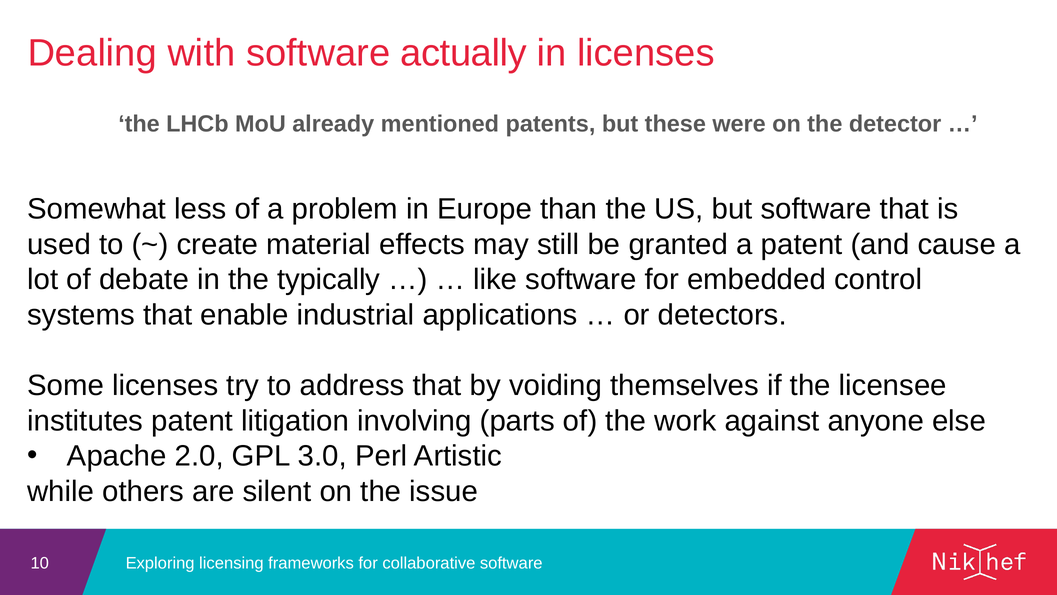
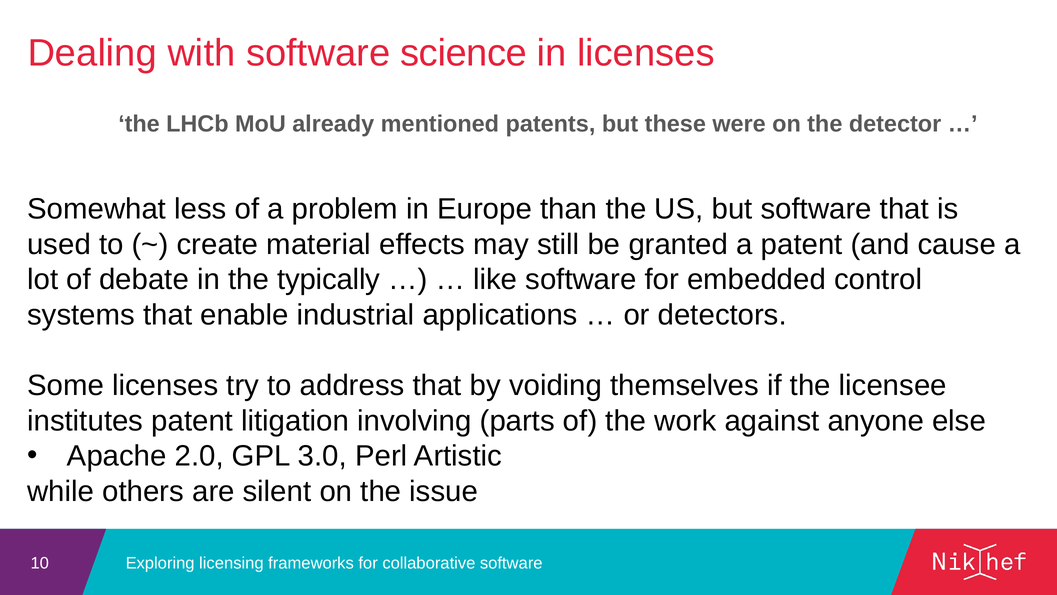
actually: actually -> science
